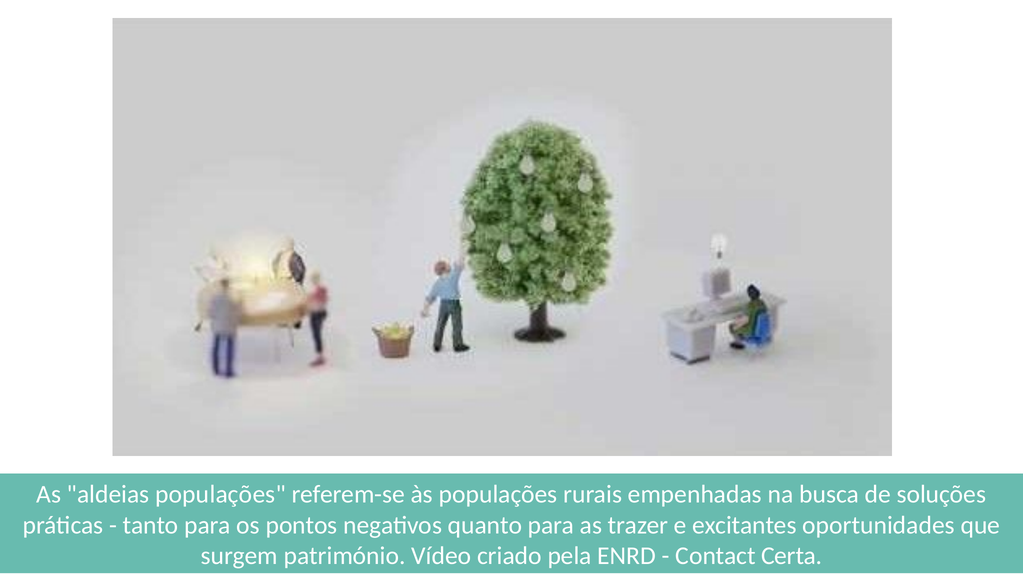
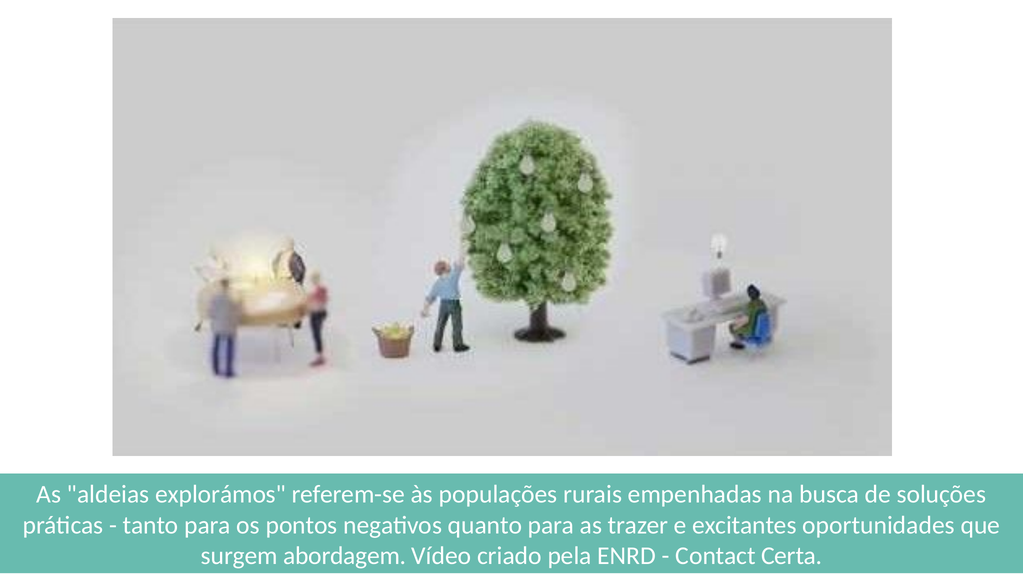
aldeias populações: populações -> explorámos
património: património -> abordagem
